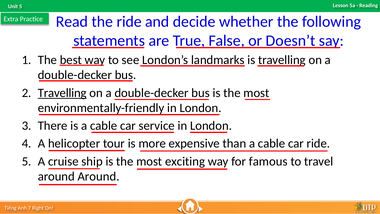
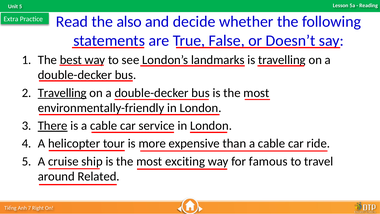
the ride: ride -> also
There underline: none -> present
around Around: Around -> Related
